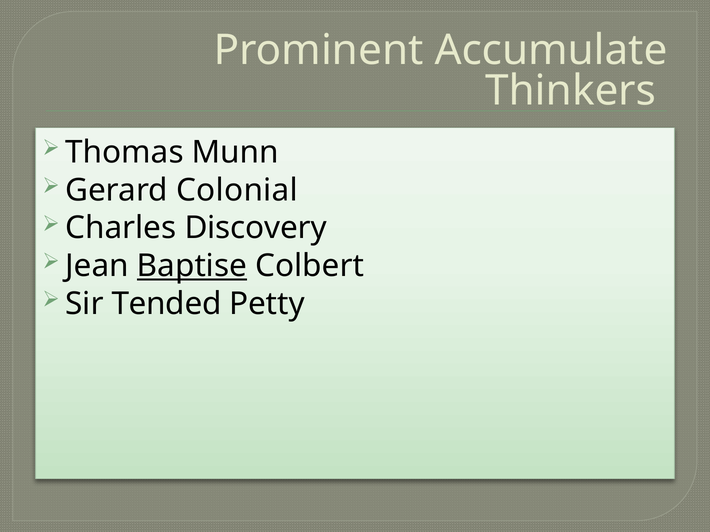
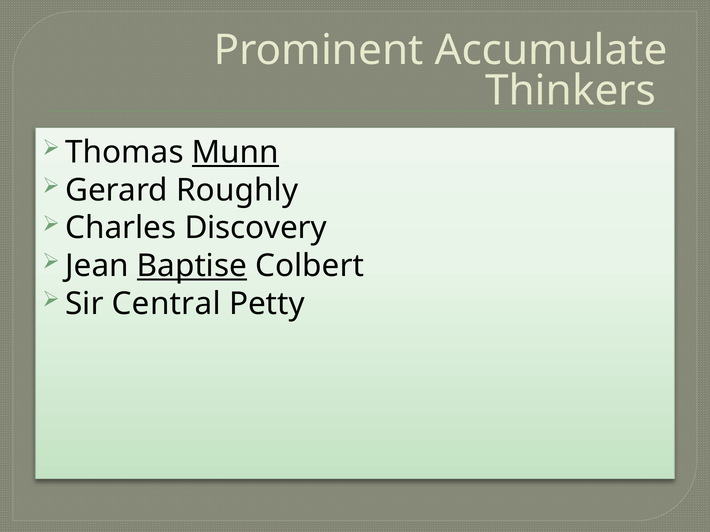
Munn underline: none -> present
Colonial: Colonial -> Roughly
Tended: Tended -> Central
